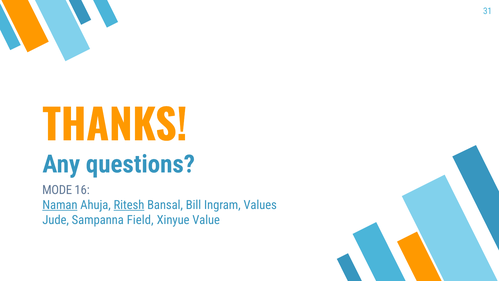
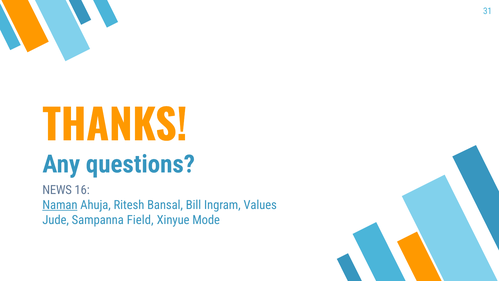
MODE: MODE -> NEWS
Ritesh underline: present -> none
Value: Value -> Mode
